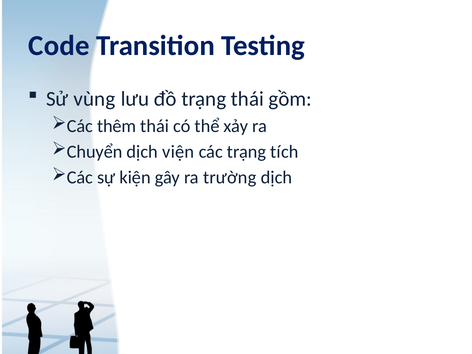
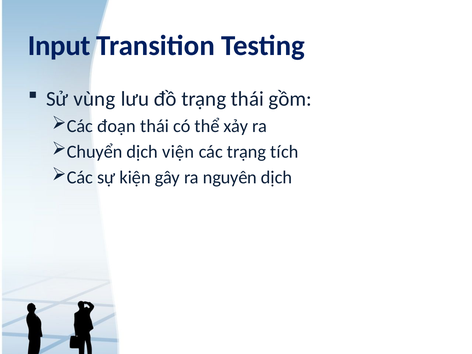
Code: Code -> Input
thêm: thêm -> đoạn
trường: trường -> nguyên
